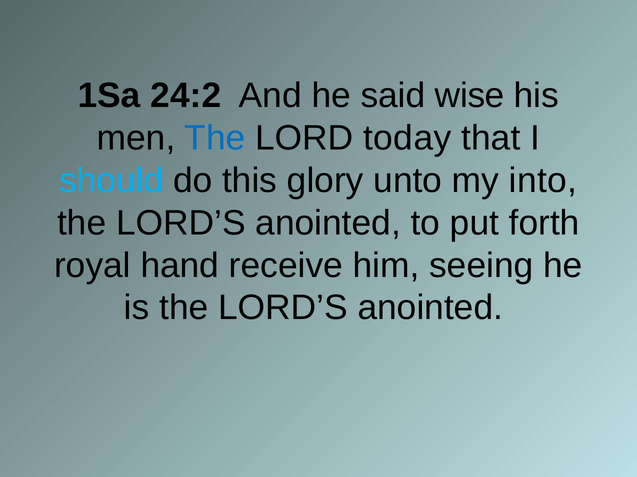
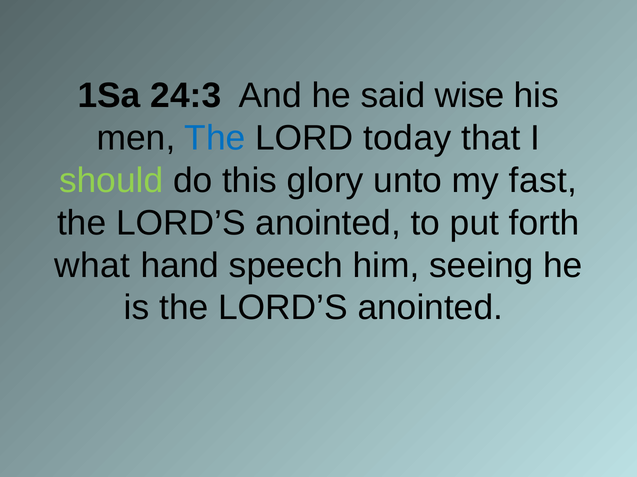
24:2: 24:2 -> 24:3
should colour: light blue -> light green
into: into -> fast
royal: royal -> what
receive: receive -> speech
